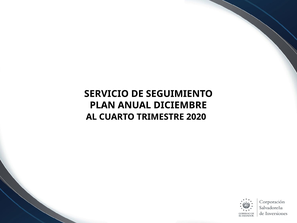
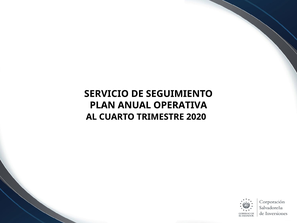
DICIEMBRE: DICIEMBRE -> OPERATIVA
